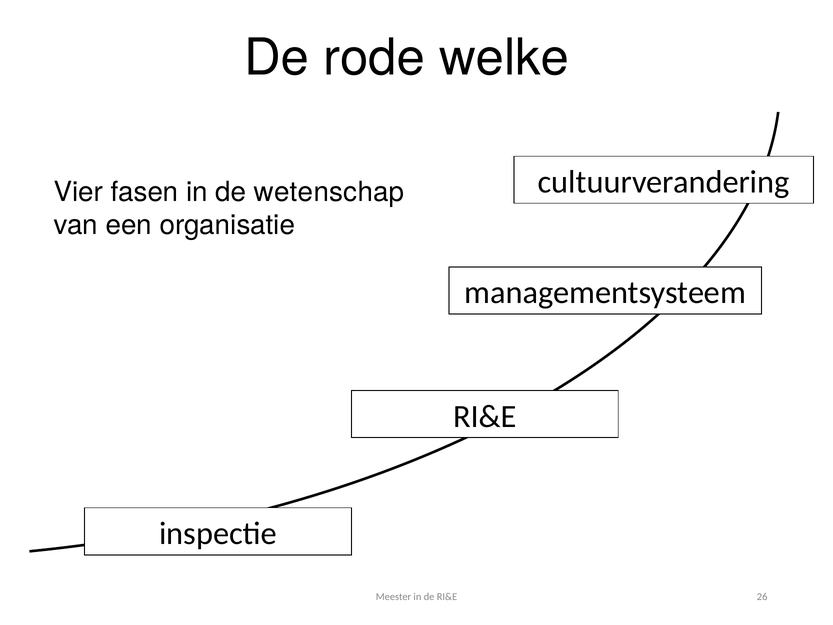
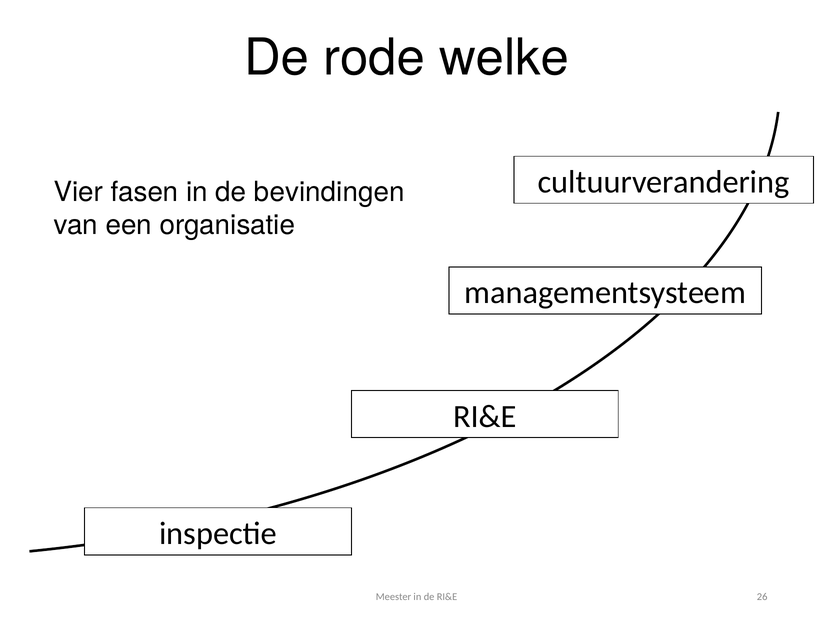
wetenschap: wetenschap -> bevindingen
